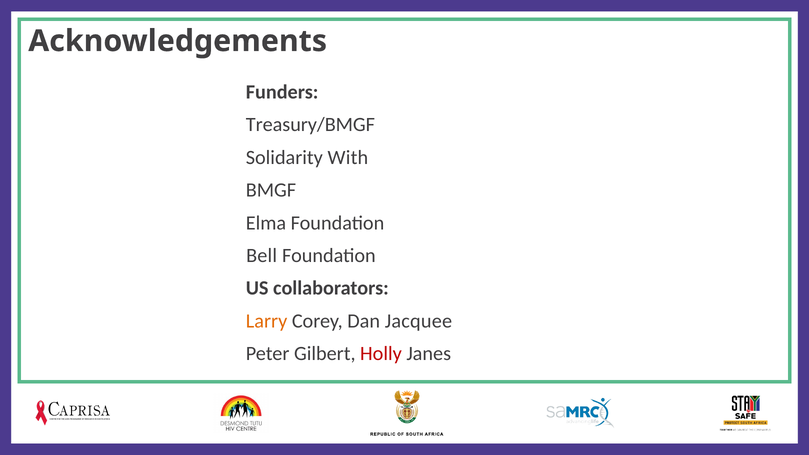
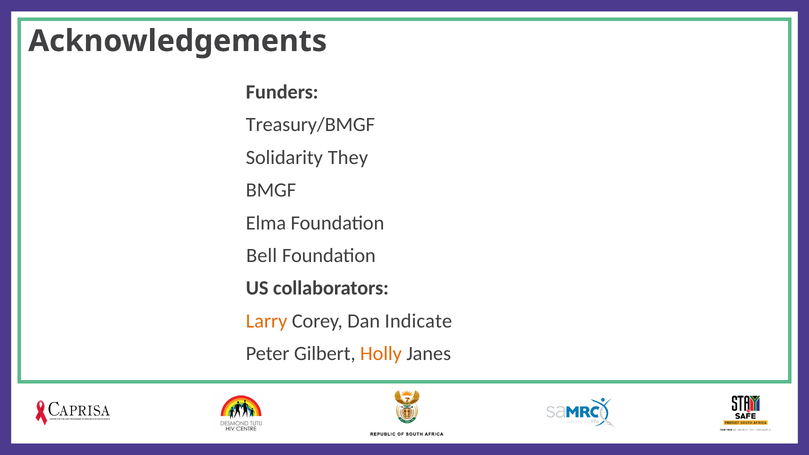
With: With -> They
Jacquee: Jacquee -> Indicate
Holly colour: red -> orange
